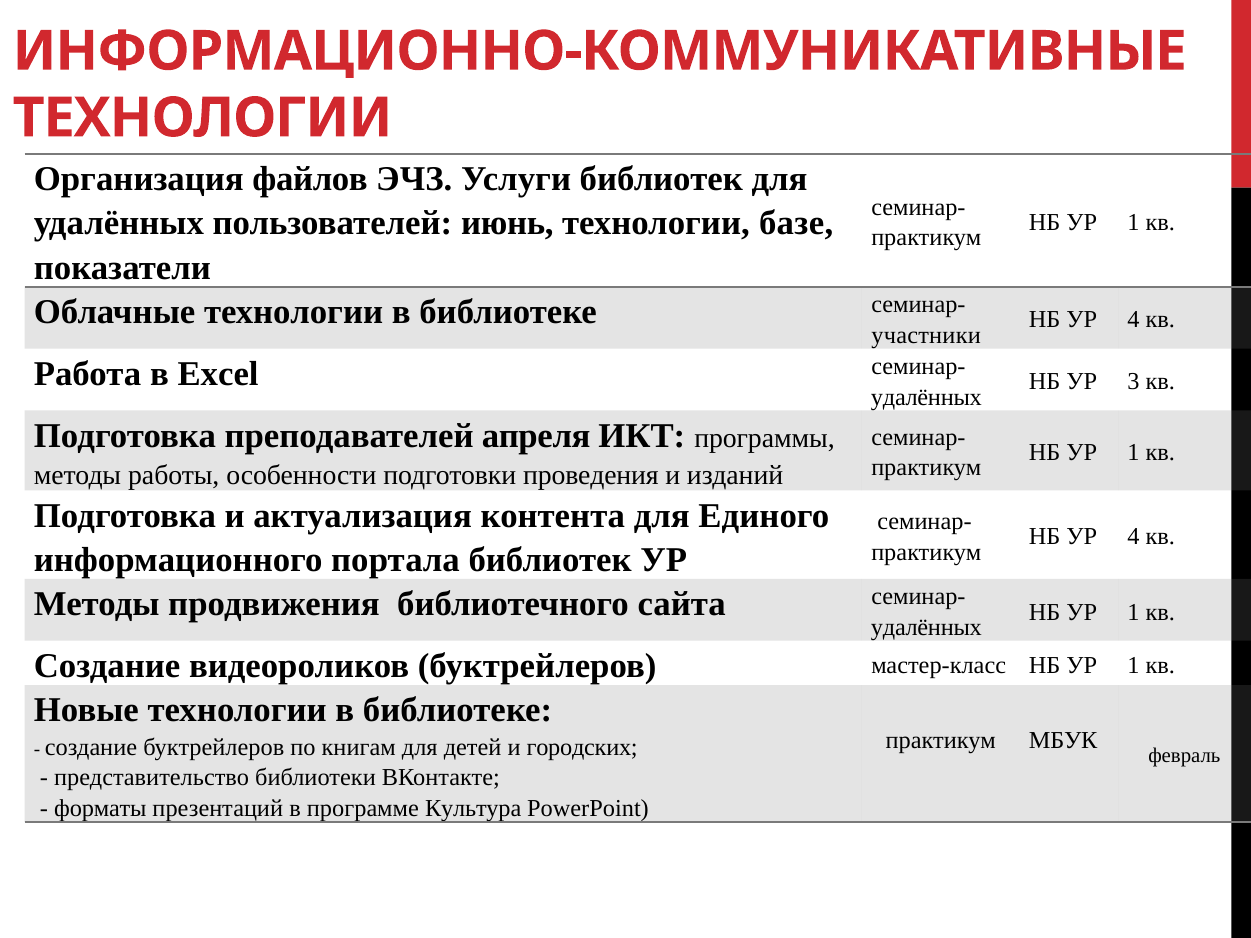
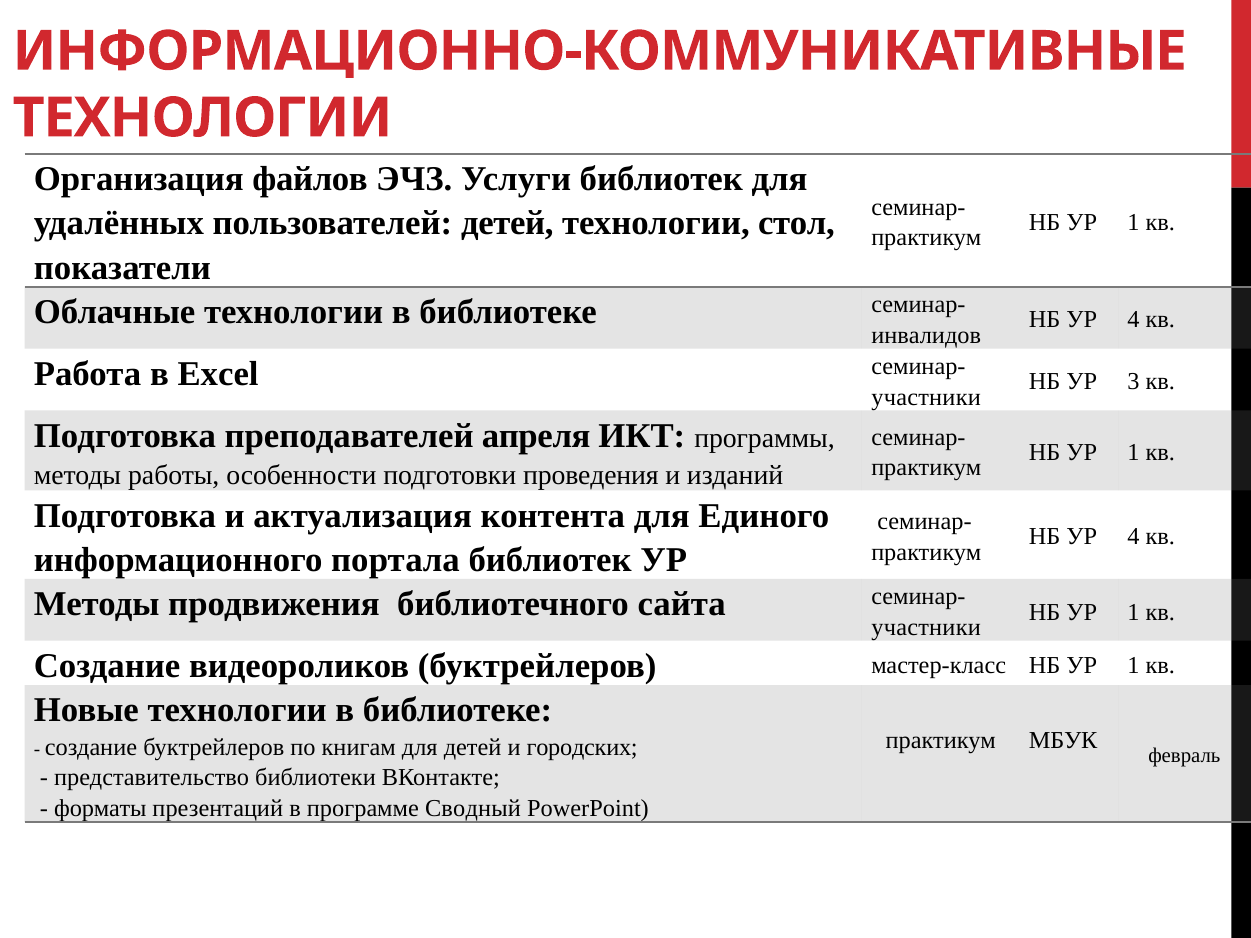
пользователей июнь: июнь -> детей
базе: базе -> стол
участники: участники -> инвалидов
удалённых at (926, 397): удалённых -> участники
удалённых at (926, 628): удалённых -> участники
Культура: Культура -> Сводный
